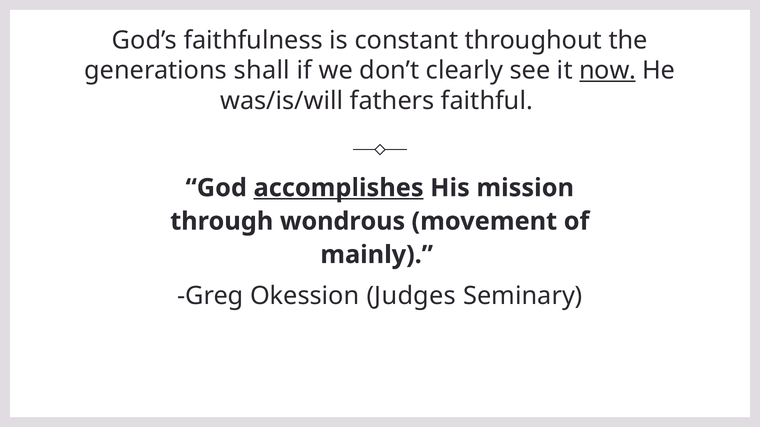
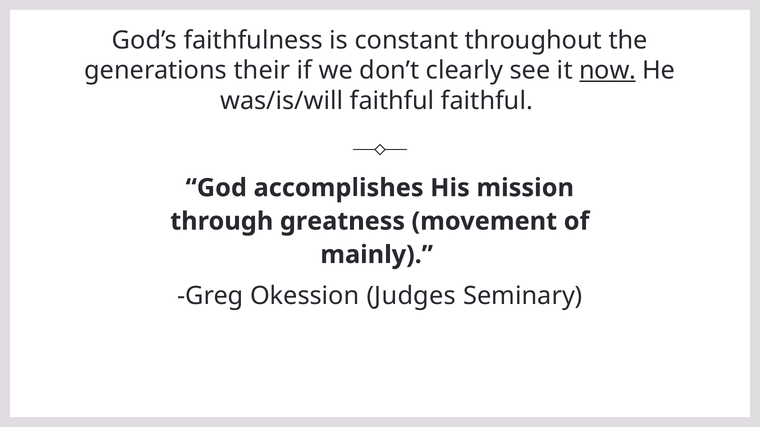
shall: shall -> their
was/is/will fathers: fathers -> faithful
accomplishes underline: present -> none
wondrous: wondrous -> greatness
